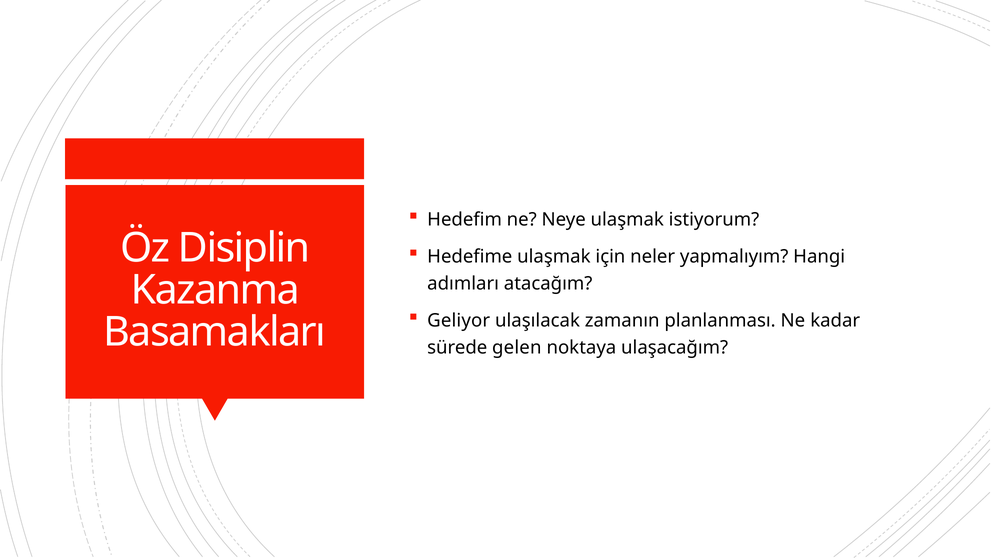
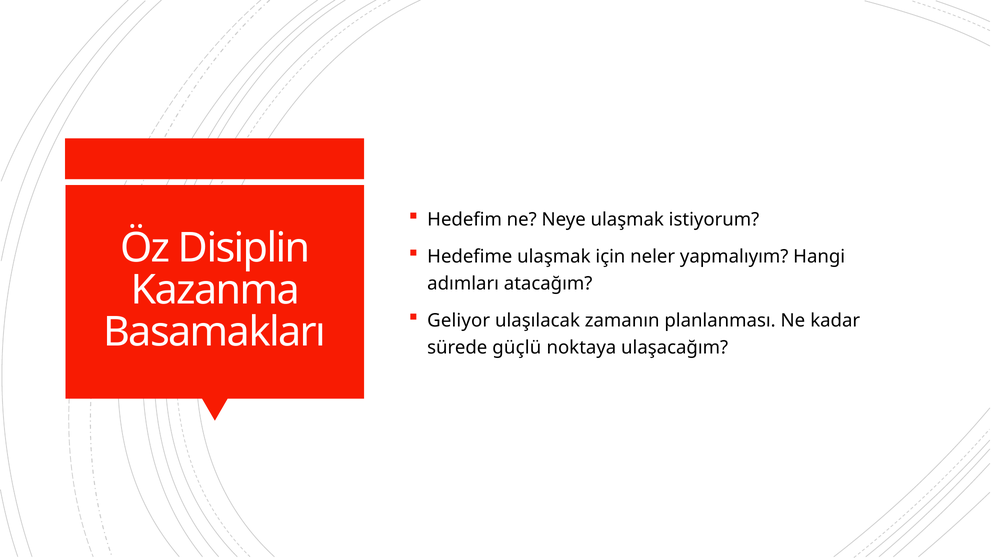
gelen: gelen -> güçlü
